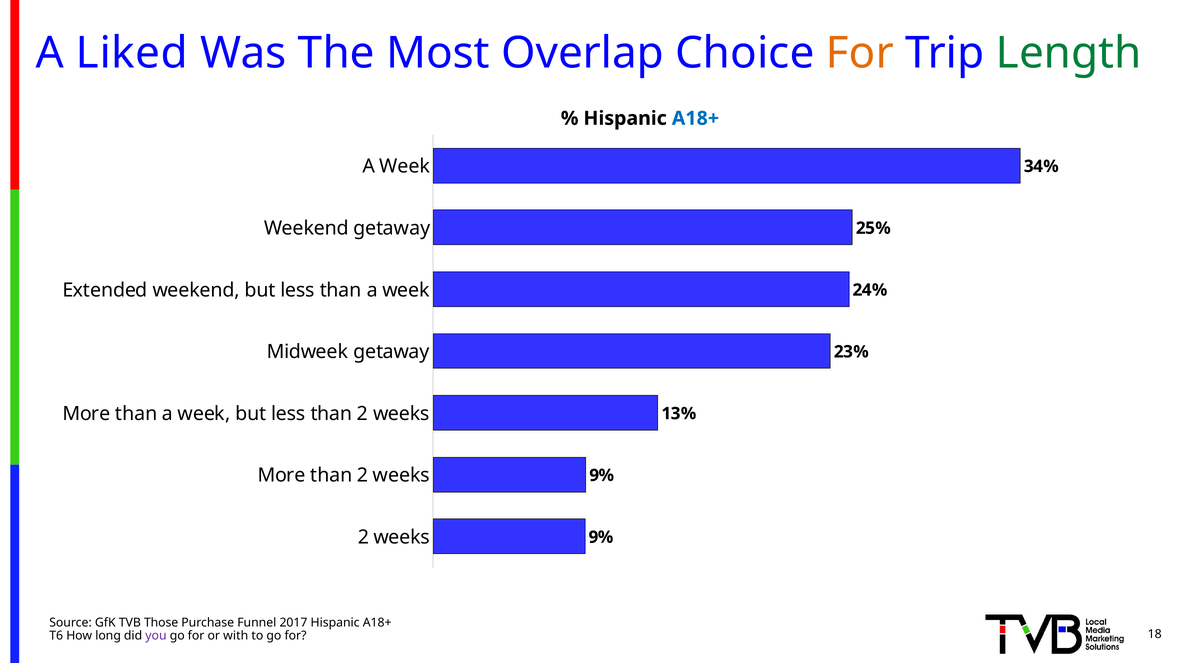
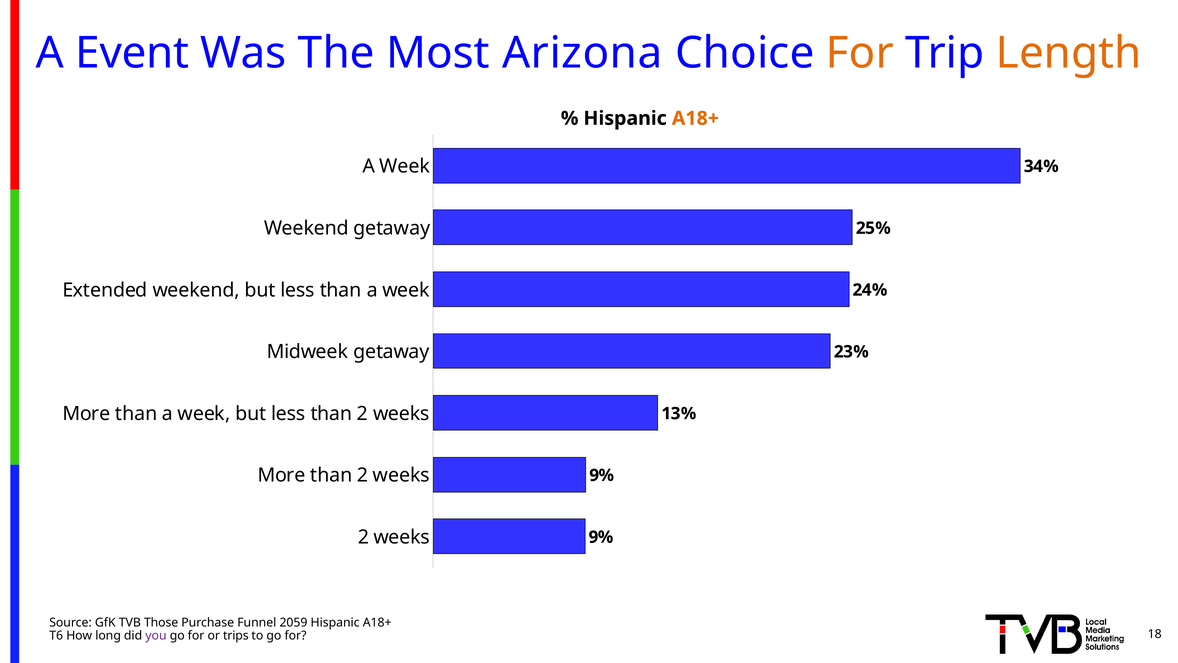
Liked: Liked -> Event
Overlap: Overlap -> Arizona
Length colour: green -> orange
A18+ at (695, 118) colour: blue -> orange
2017: 2017 -> 2059
with: with -> trips
